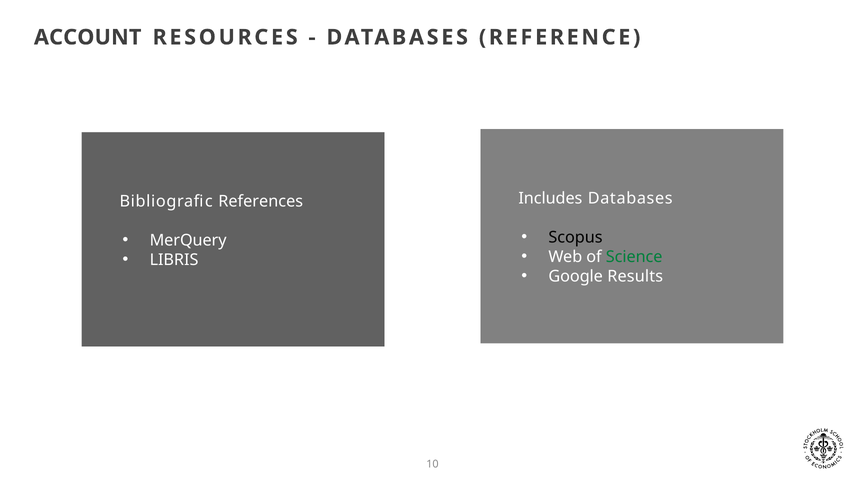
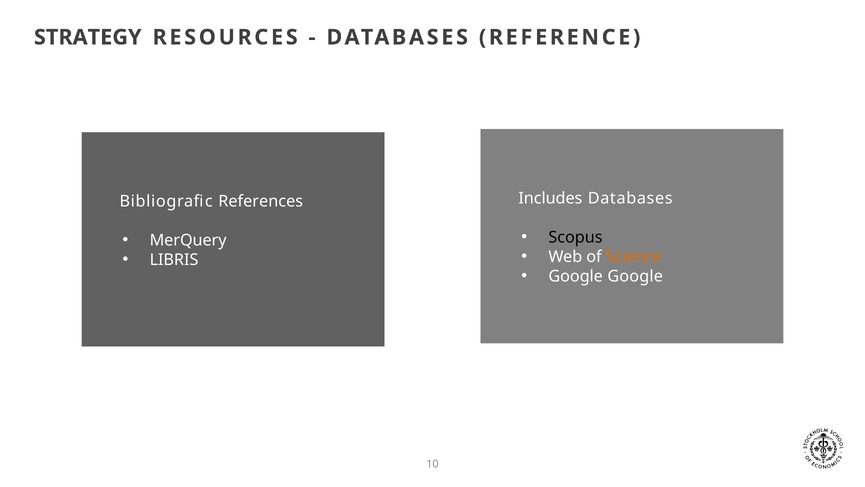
ACCOUNT: ACCOUNT -> STRATEGY
Science colour: green -> orange
Google Results: Results -> Google
